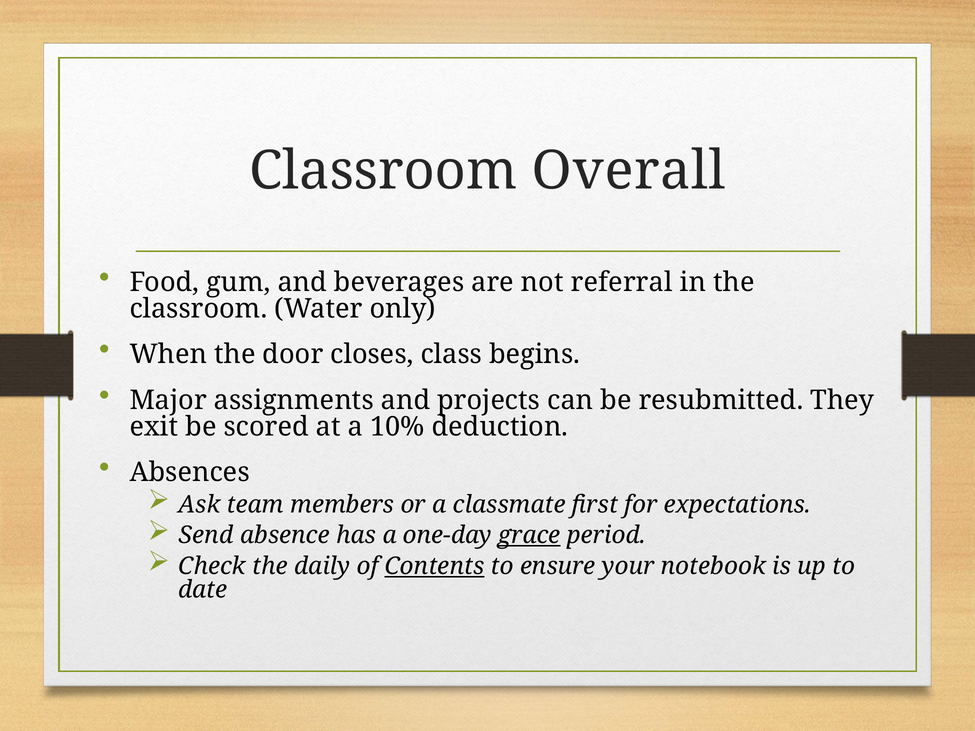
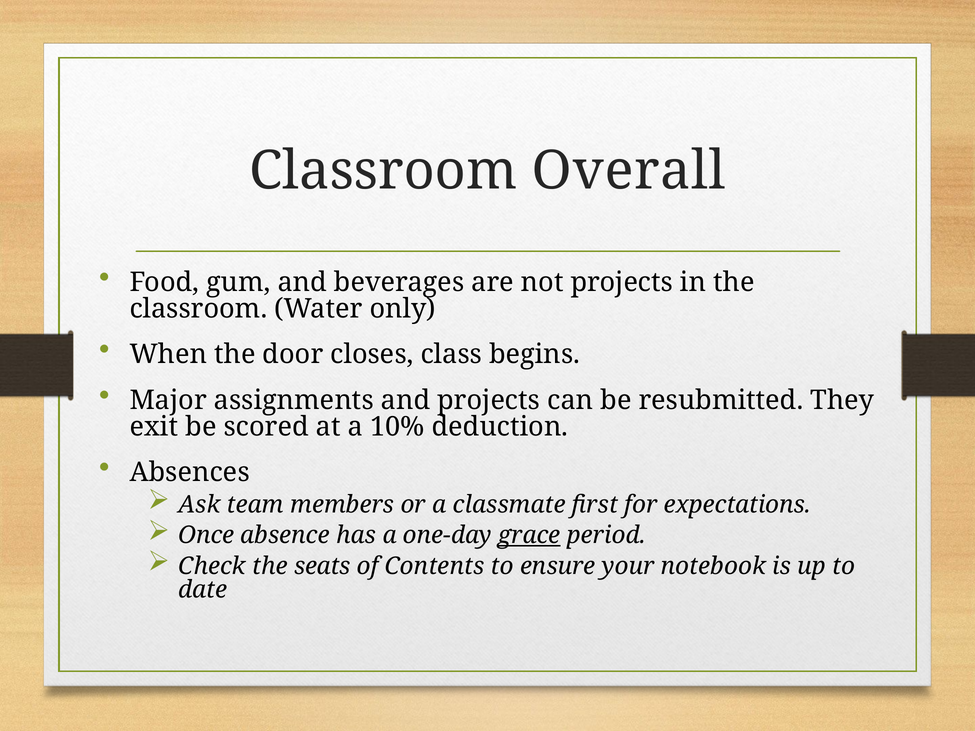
not referral: referral -> projects
Send: Send -> Once
daily: daily -> seats
Contents underline: present -> none
